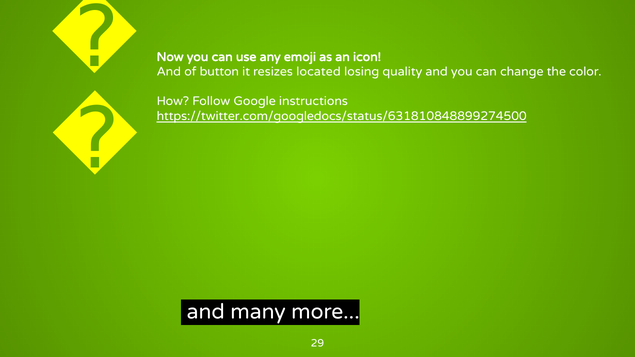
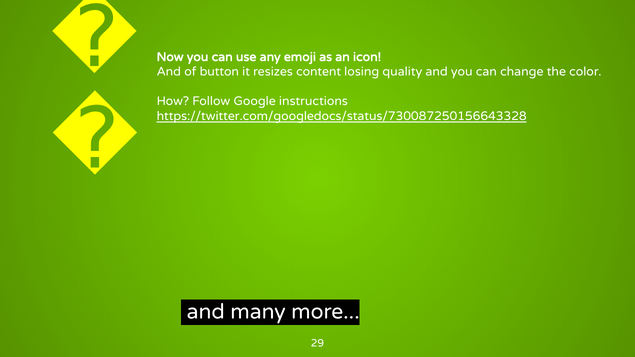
located: located -> content
https://twitter.com/googledocs/status/631810848899274500: https://twitter.com/googledocs/status/631810848899274500 -> https://twitter.com/googledocs/status/730087250156643328
